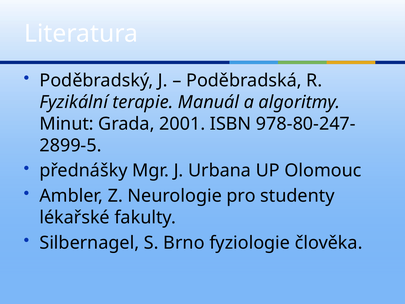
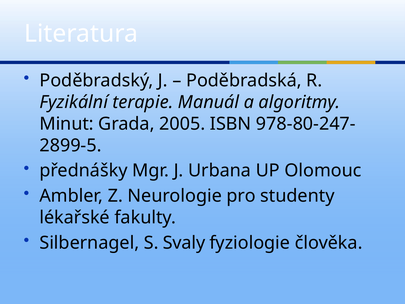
2001: 2001 -> 2005
Brno: Brno -> Svaly
